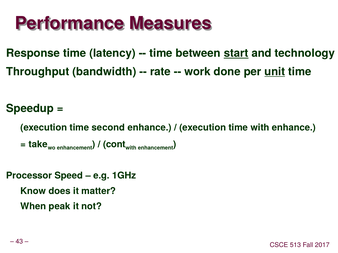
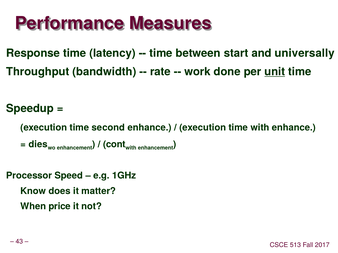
start underline: present -> none
technology: technology -> universally
take: take -> dies
peak: peak -> price
